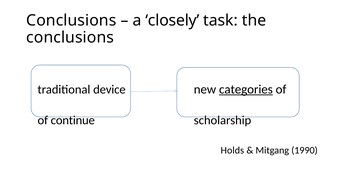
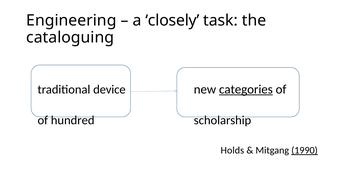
Conclusions at (71, 20): Conclusions -> Engineering
conclusions at (70, 37): conclusions -> cataloguing
continue: continue -> hundred
1990 underline: none -> present
